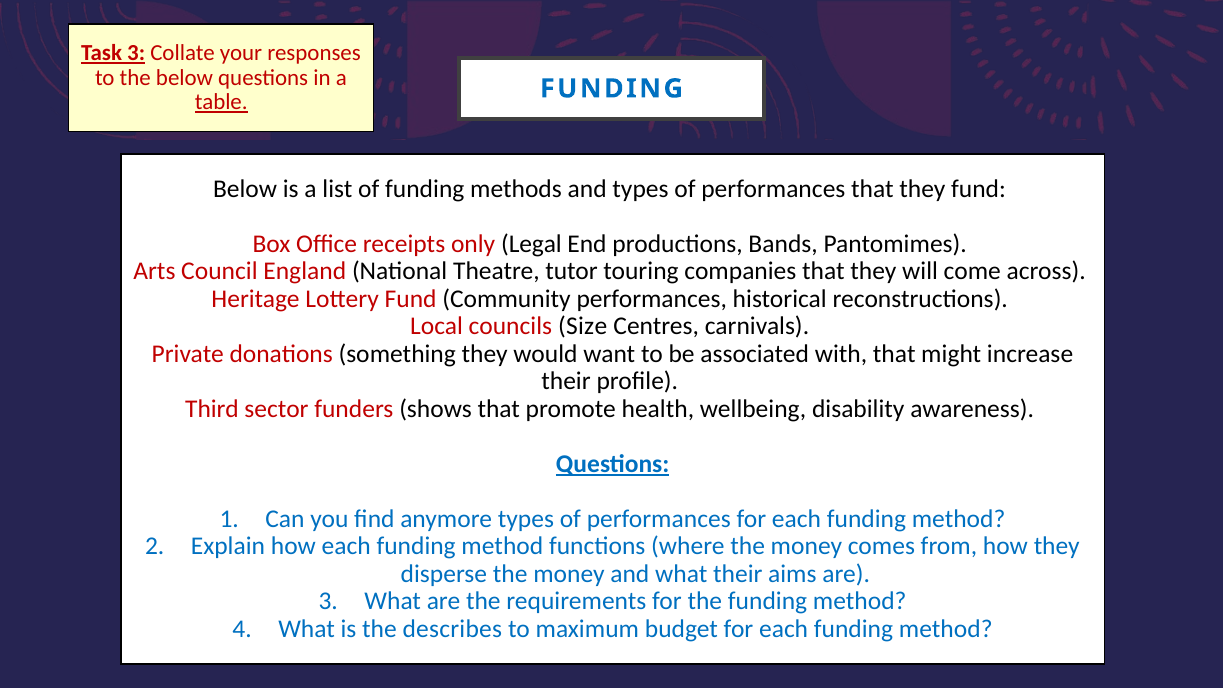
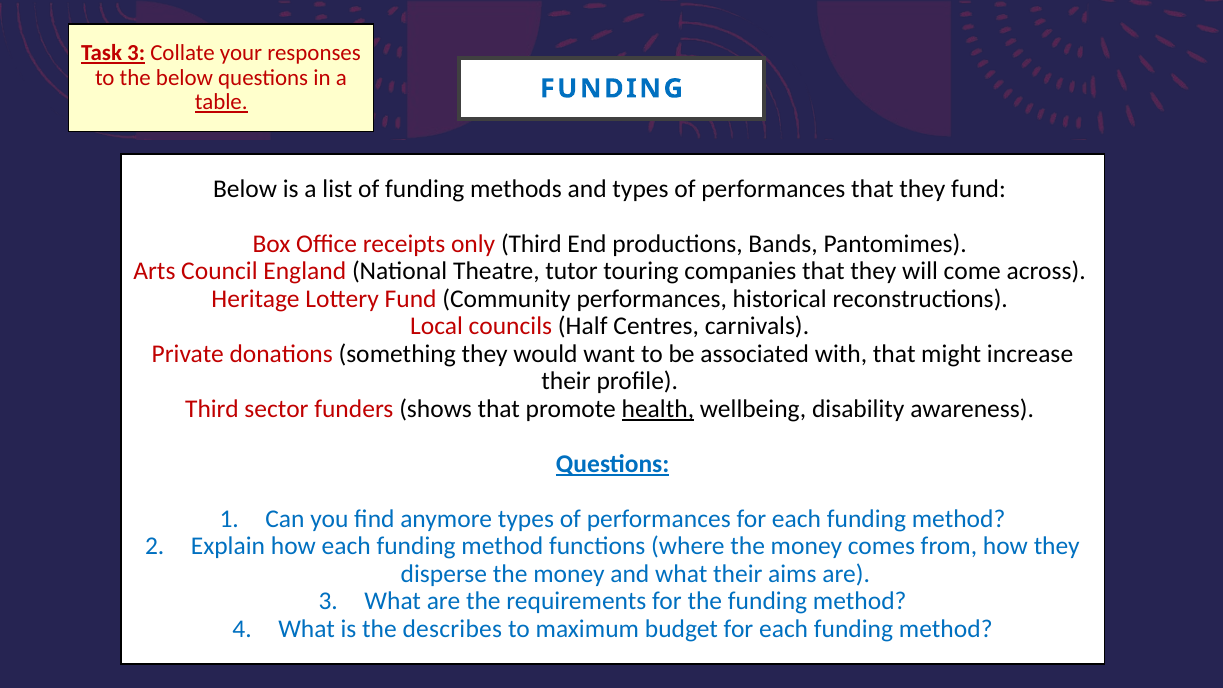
only Legal: Legal -> Third
Size: Size -> Half
health underline: none -> present
